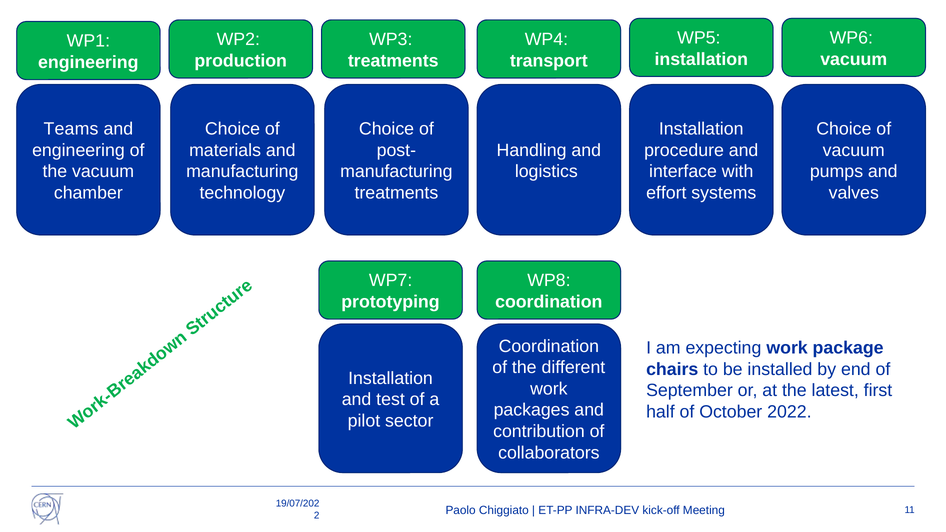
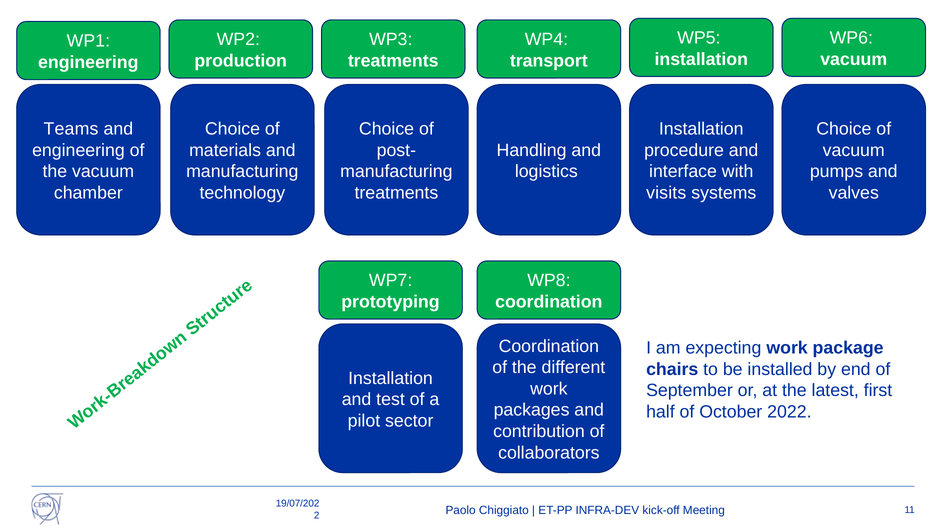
effort: effort -> visits
